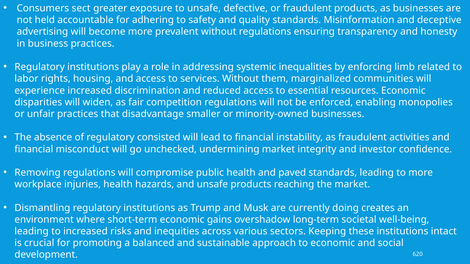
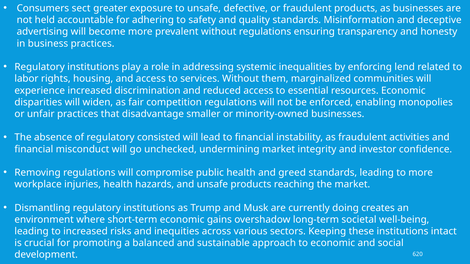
limb: limb -> lend
paved: paved -> greed
